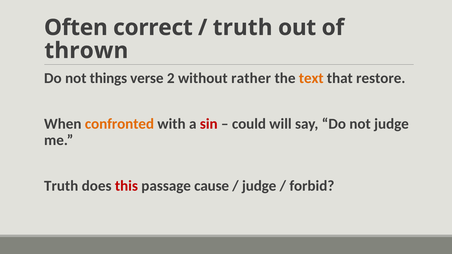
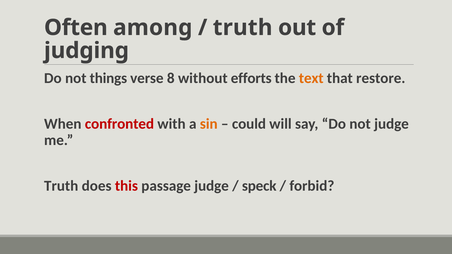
correct: correct -> among
thrown: thrown -> judging
2: 2 -> 8
rather: rather -> efforts
confronted colour: orange -> red
sin colour: red -> orange
passage cause: cause -> judge
judge at (259, 186): judge -> speck
